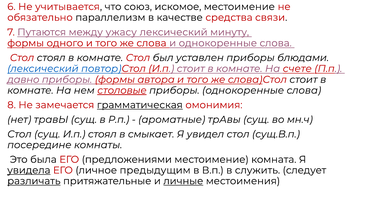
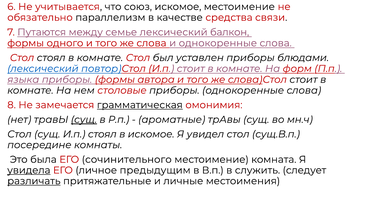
ужасу: ужасу -> семье
минуту: минуту -> балкон
счете: счете -> форм
давно: давно -> языка
столовые underline: present -> none
сущ at (84, 120) underline: none -> present
в смыкает: смыкает -> искомое
предложениями: предложениями -> сочинительного
личные underline: present -> none
